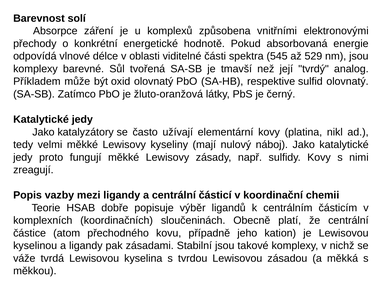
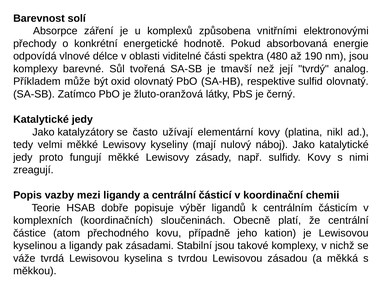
545: 545 -> 480
529: 529 -> 190
